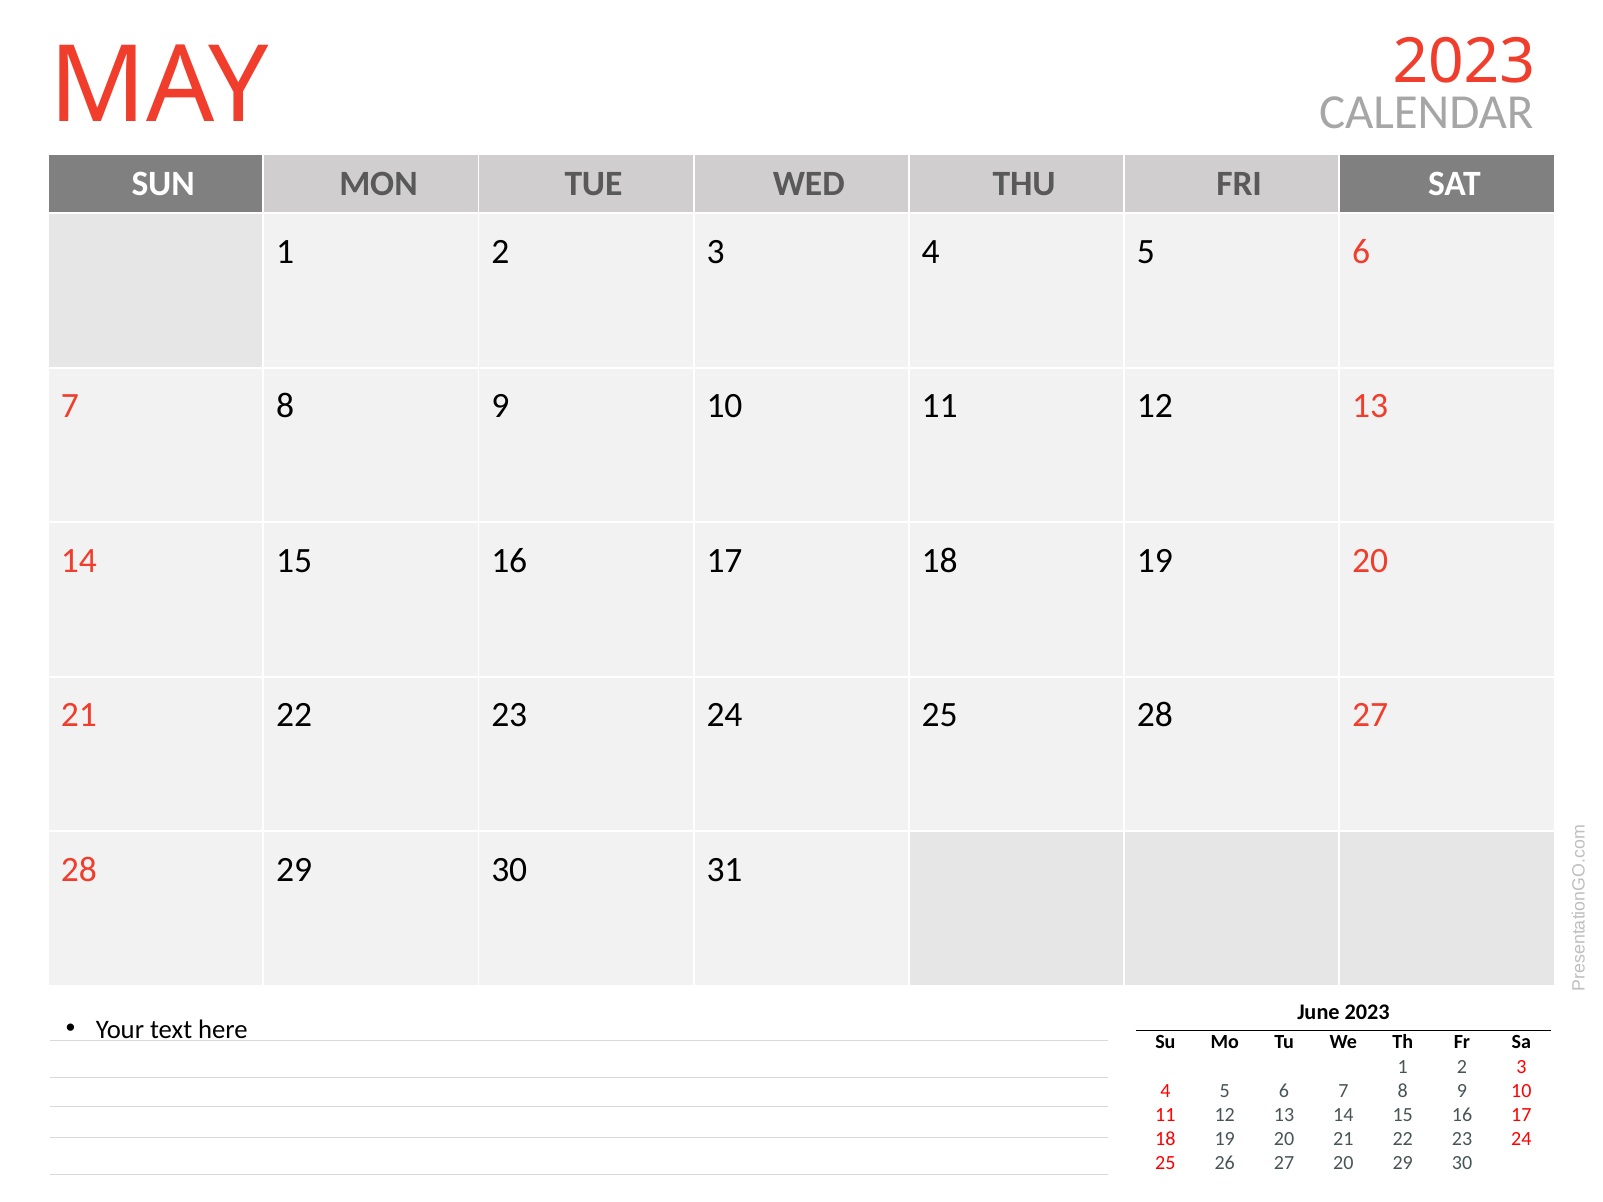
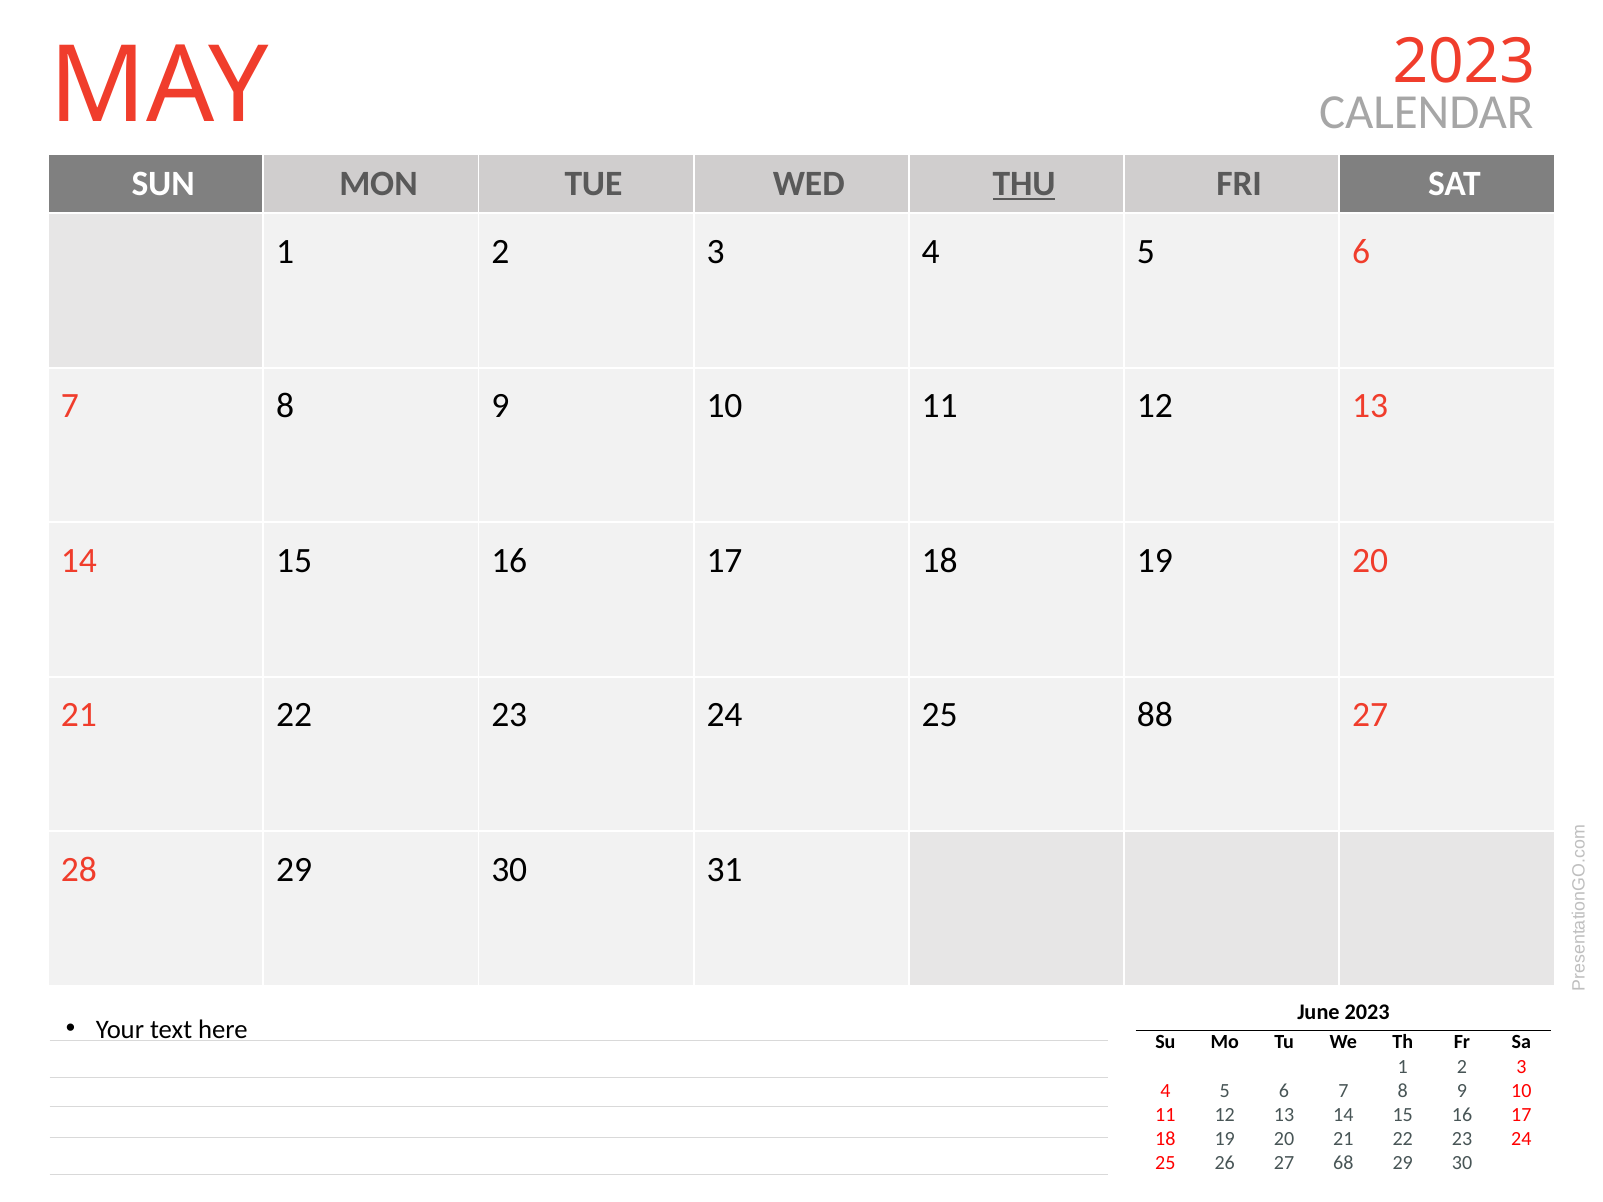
THU underline: none -> present
25 28: 28 -> 88
27 20: 20 -> 68
